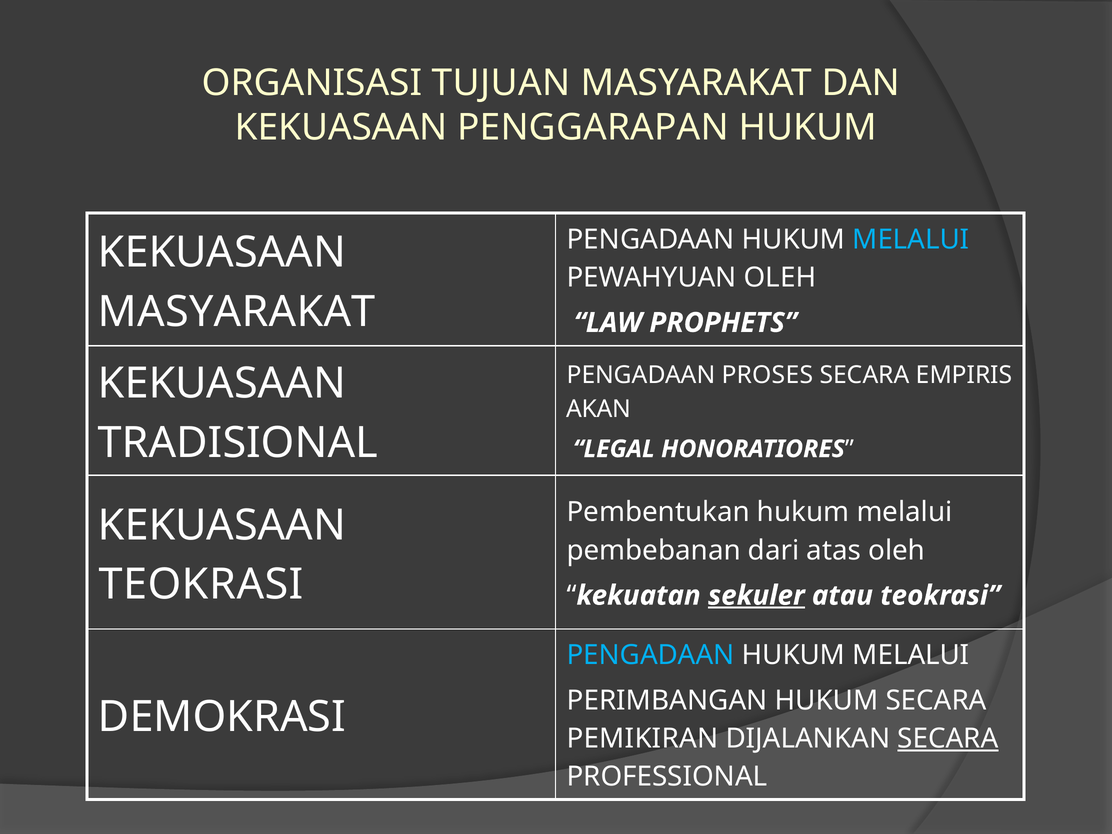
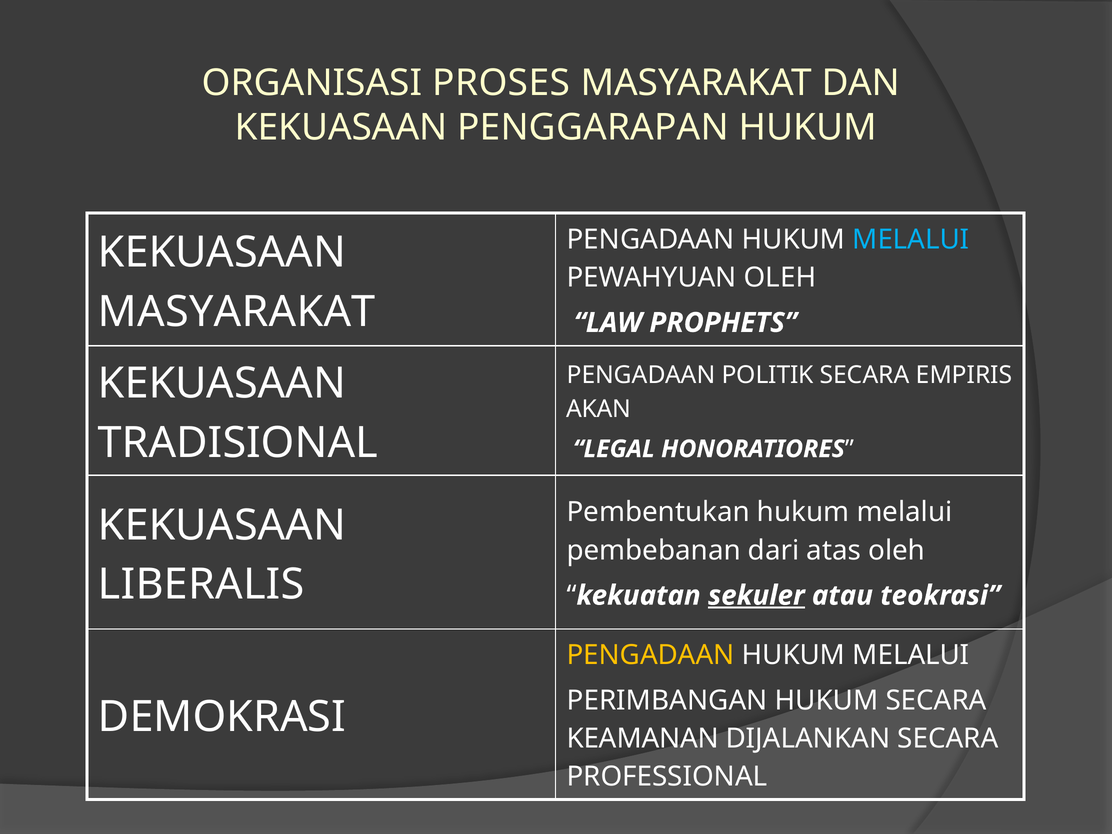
TUJUAN: TUJUAN -> PROSES
PROSES: PROSES -> POLITIK
TEOKRASI at (201, 585): TEOKRASI -> LIBERALIS
PENGADAAN at (651, 655) colour: light blue -> yellow
PEMIKIRAN: PEMIKIRAN -> KEAMANAN
SECARA at (948, 739) underline: present -> none
